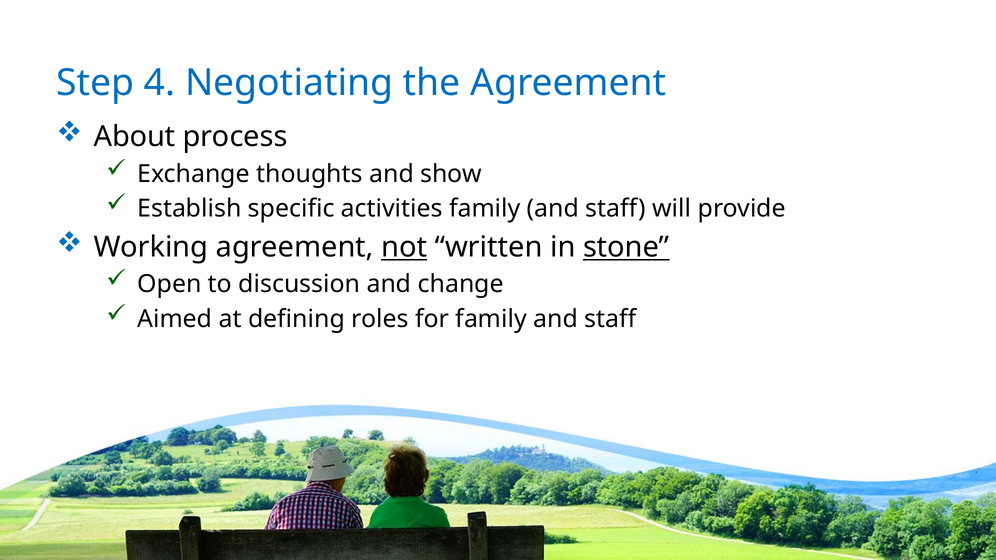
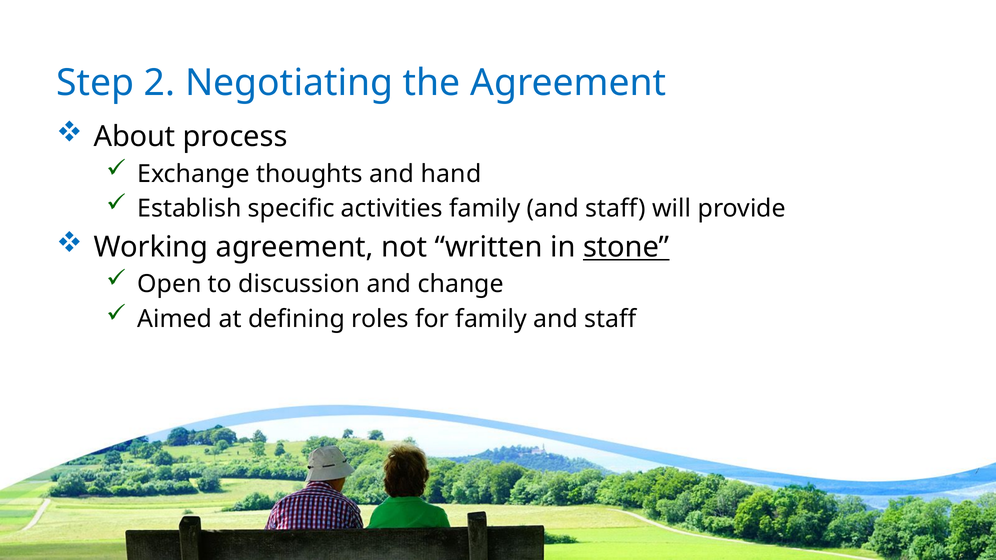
4: 4 -> 2
show: show -> hand
not underline: present -> none
